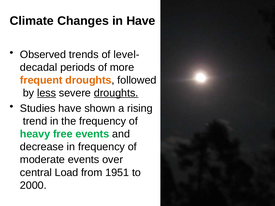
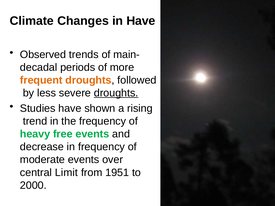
level-: level- -> main-
less underline: present -> none
Load: Load -> Limit
